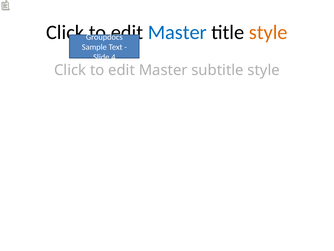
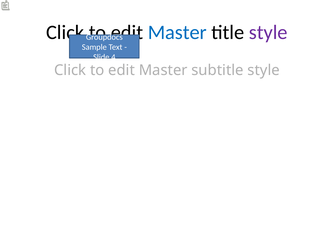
style at (268, 32) colour: orange -> purple
